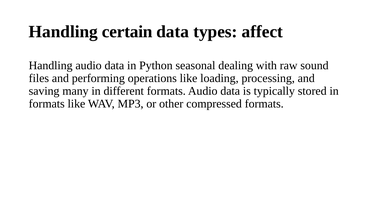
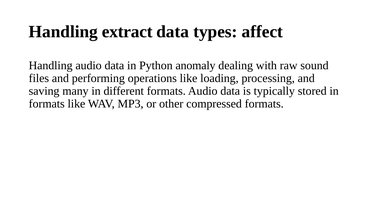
certain: certain -> extract
seasonal: seasonal -> anomaly
